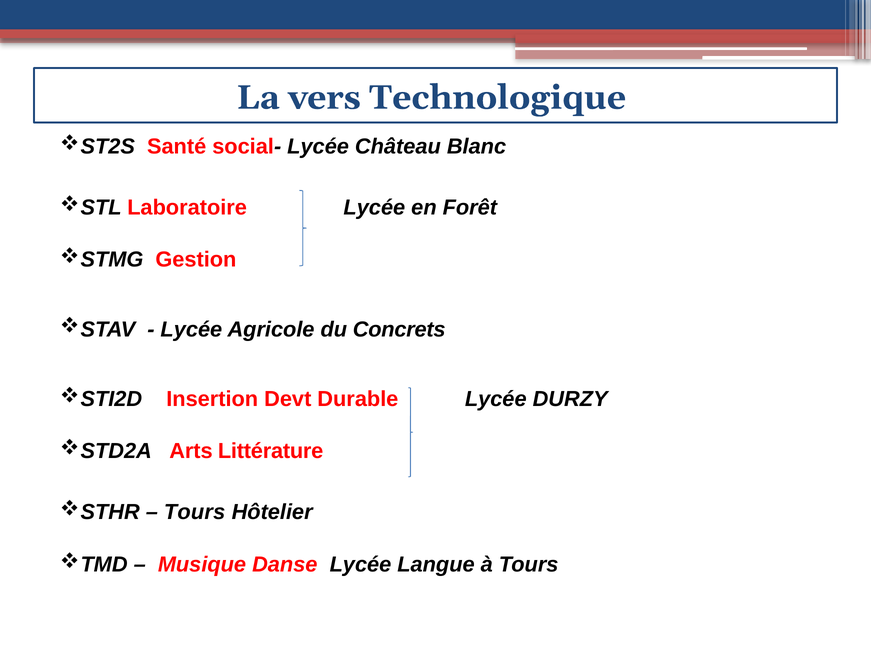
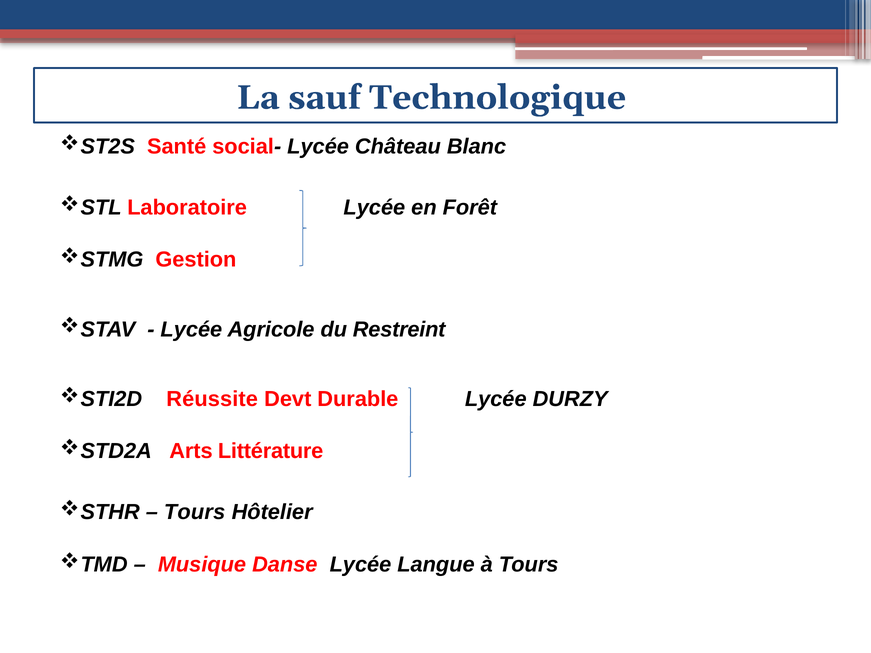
vers: vers -> sauf
Concrets: Concrets -> Restreint
Insertion: Insertion -> Réussite
